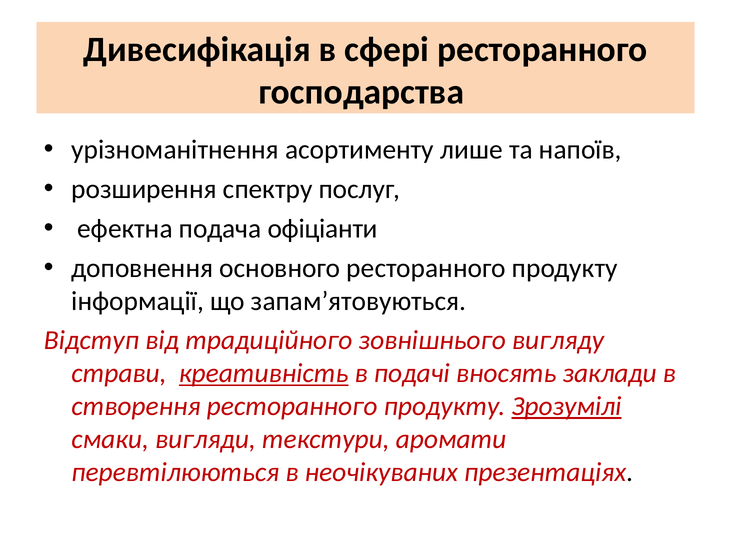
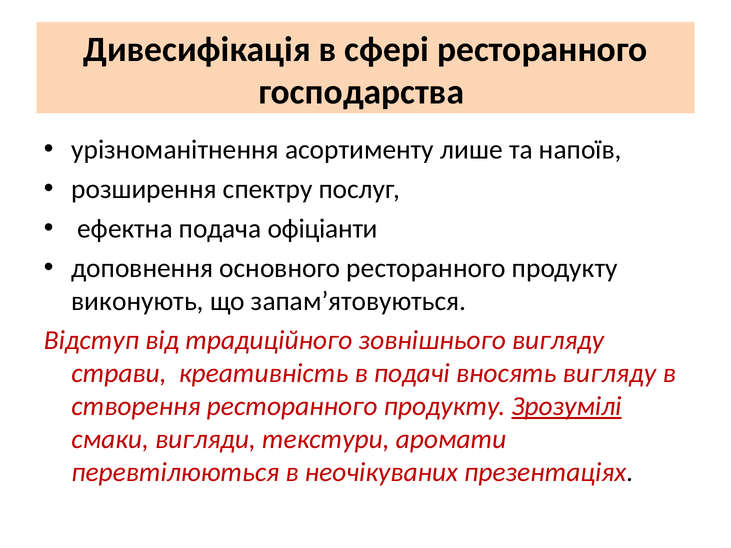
інформації: інформації -> виконують
креативність underline: present -> none
вносять заклади: заклади -> вигляду
